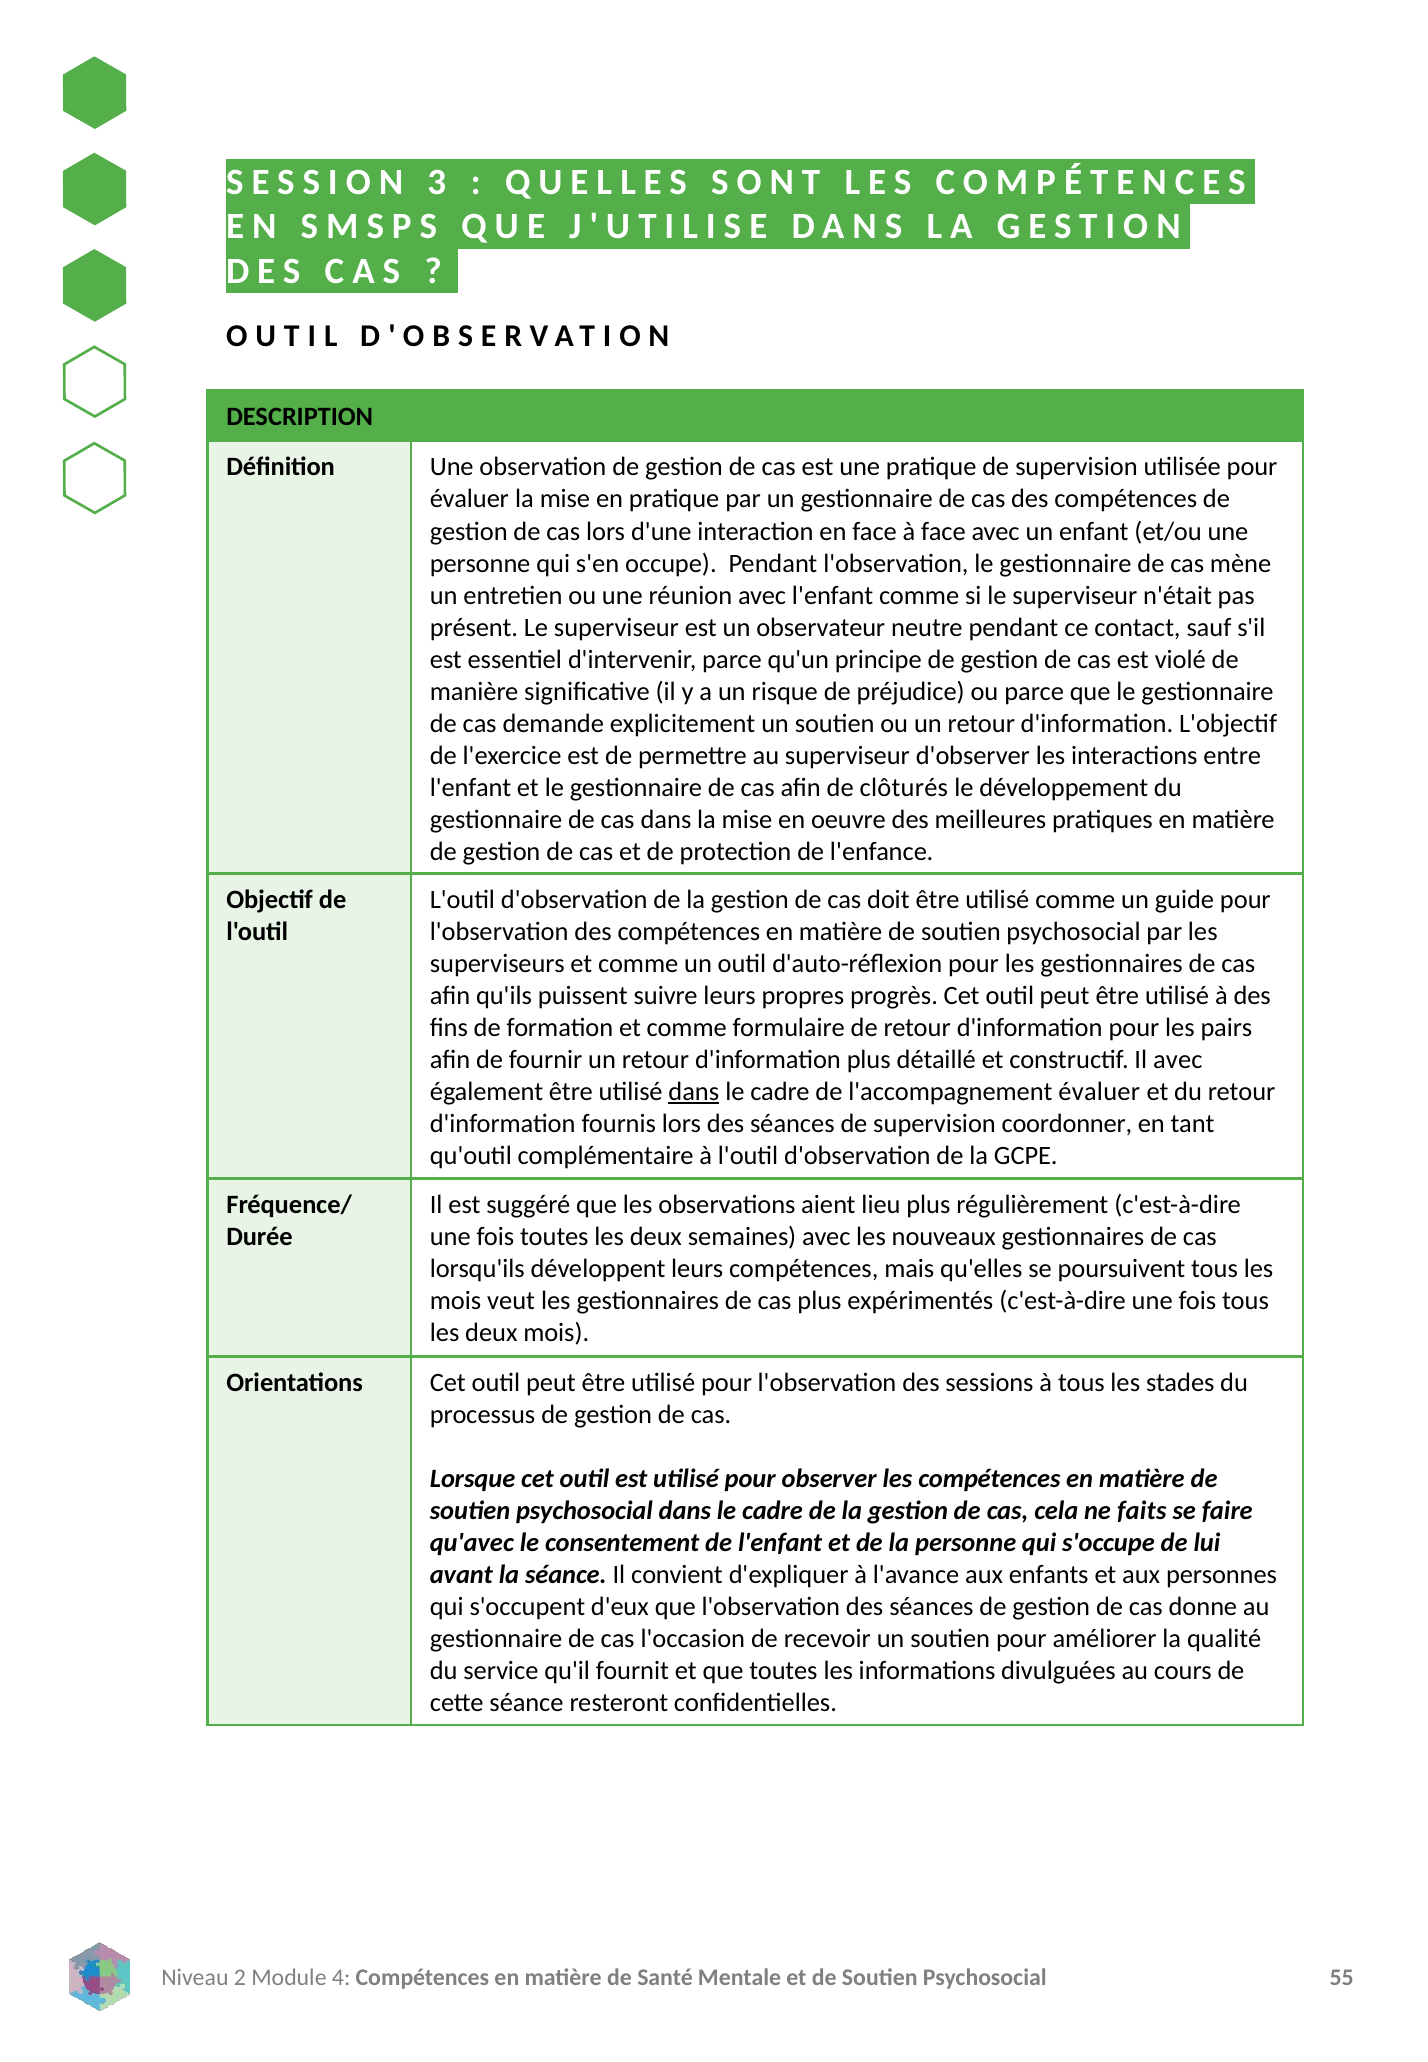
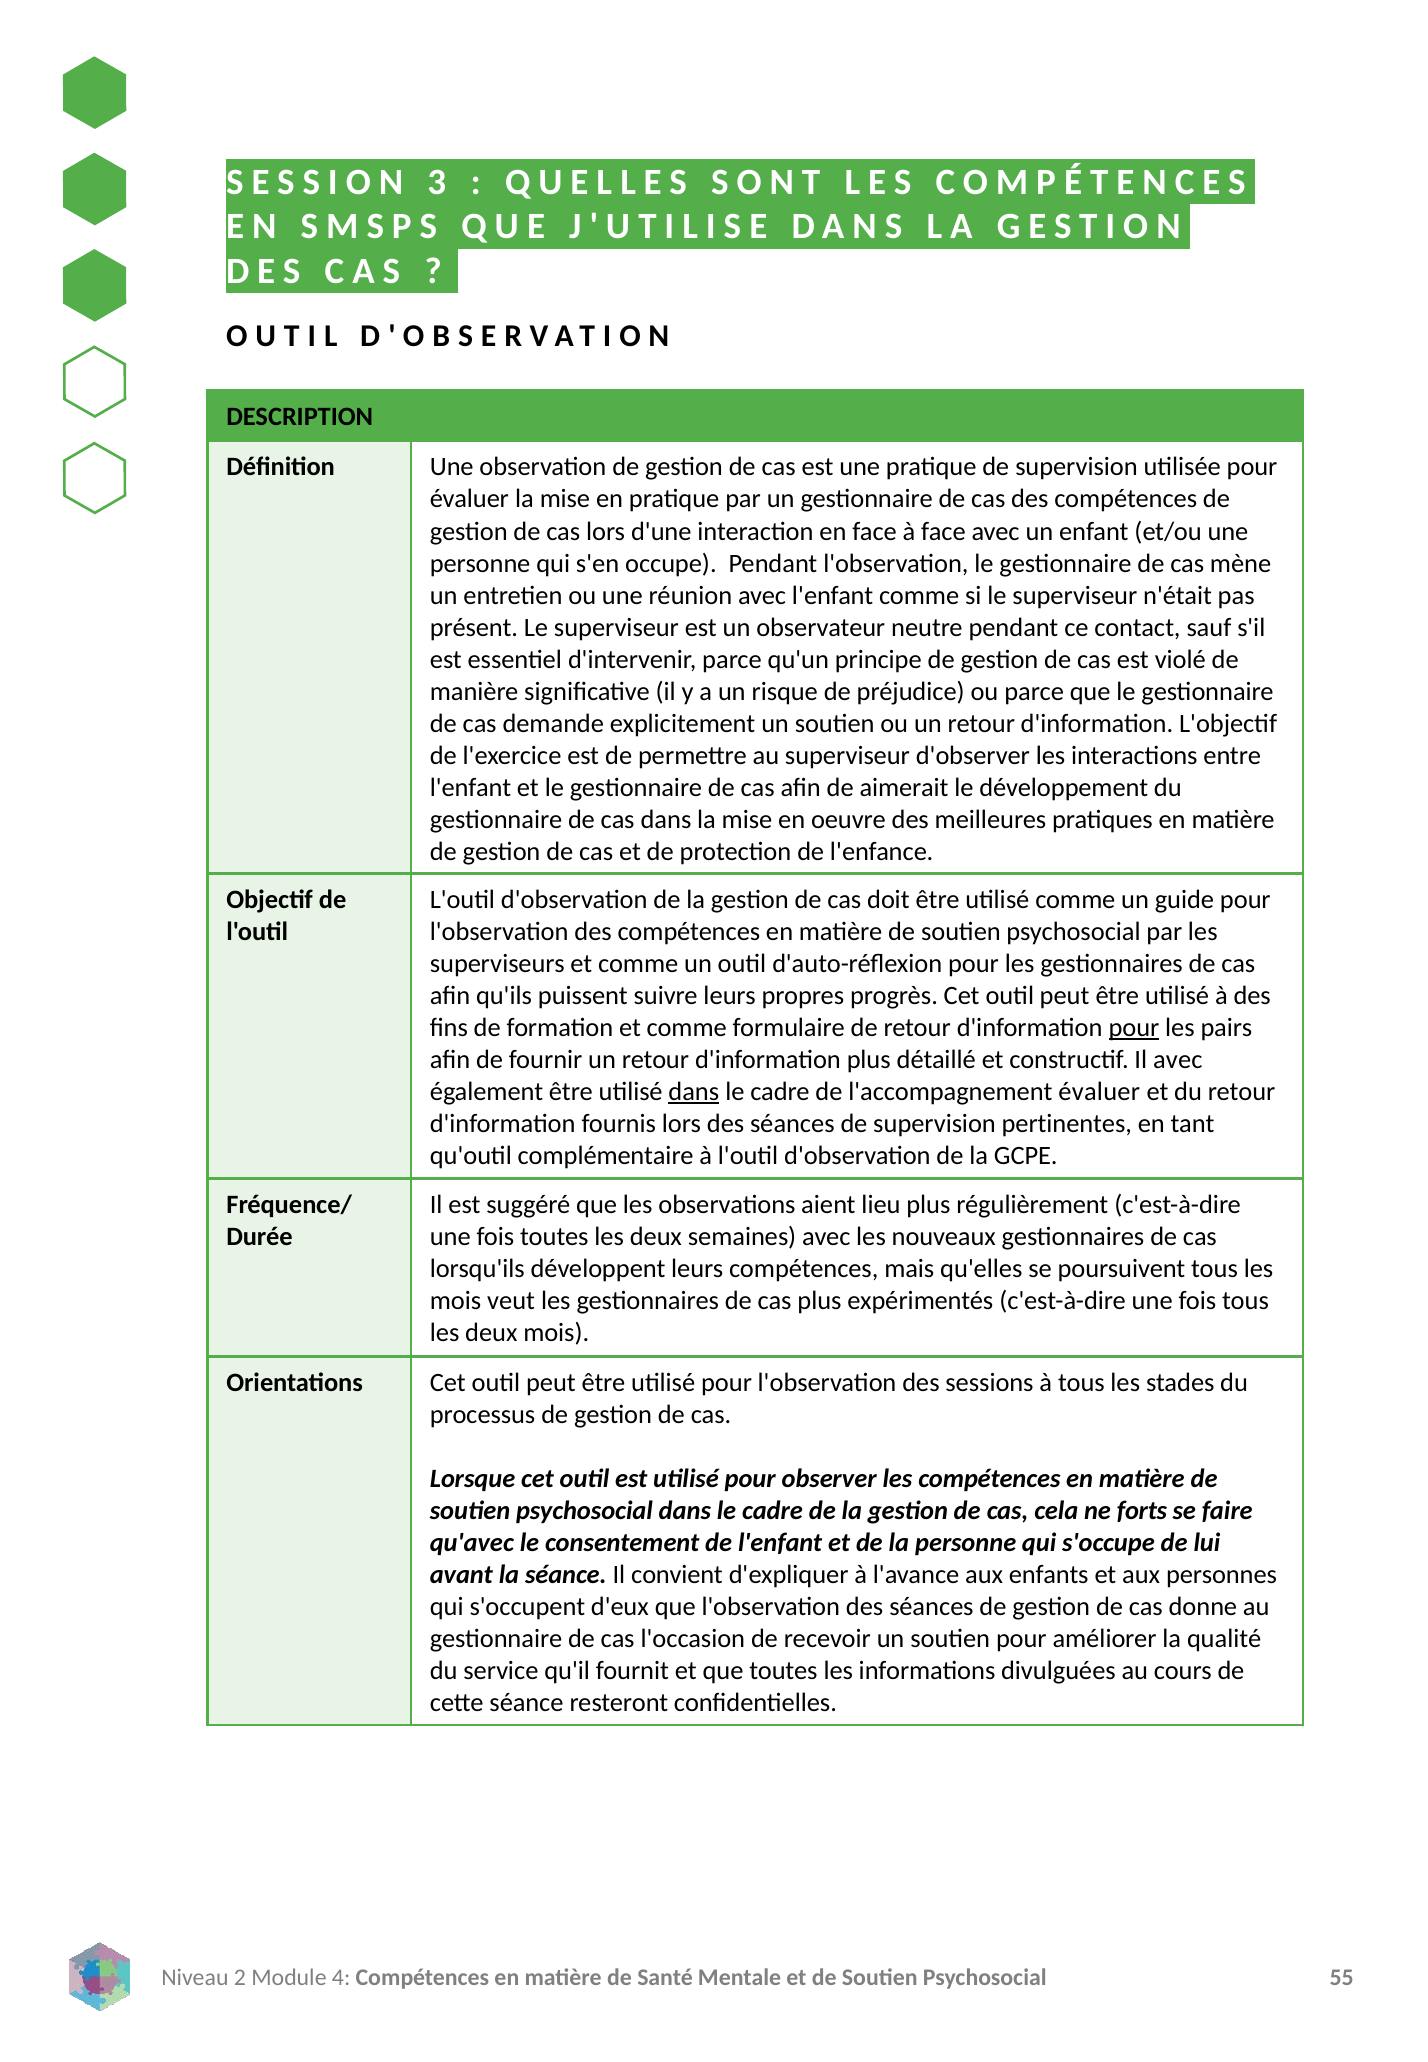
clôturés: clôturés -> aimerait
pour at (1134, 1028) underline: none -> present
coordonner: coordonner -> pertinentes
faits: faits -> forts
